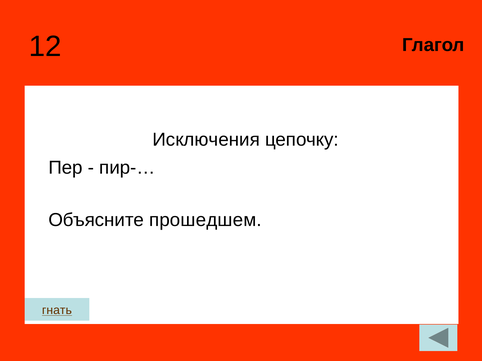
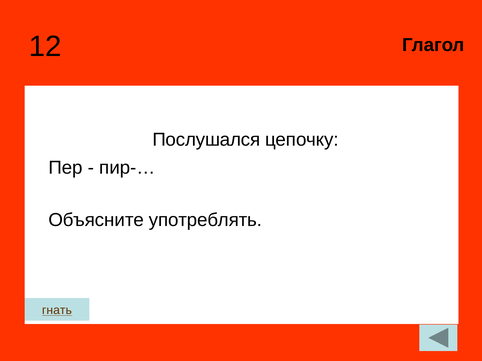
Исключения: Исключения -> Послушался
прошедшем: прошедшем -> употреблять
